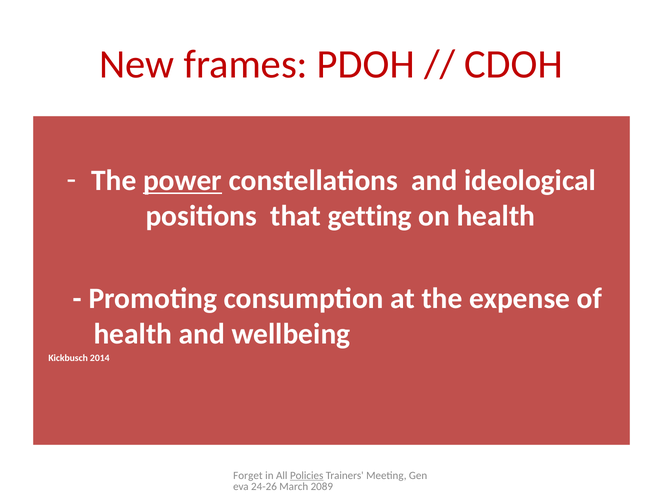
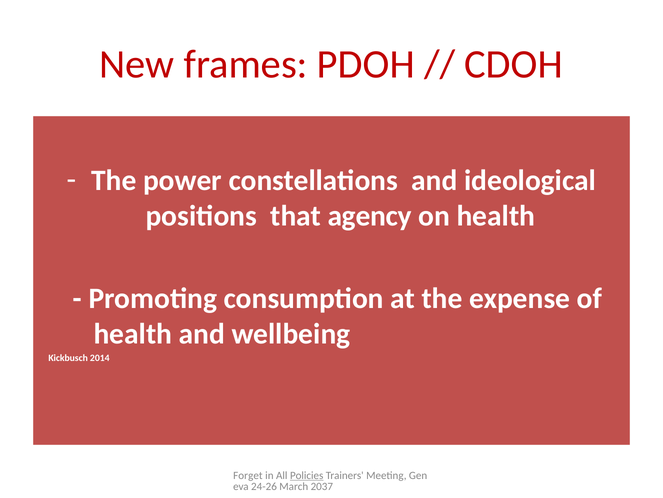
power underline: present -> none
getting: getting -> agency
2089: 2089 -> 2037
